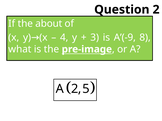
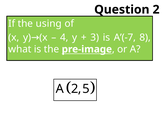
about: about -> using
A’(-9: A’(-9 -> A’(-7
